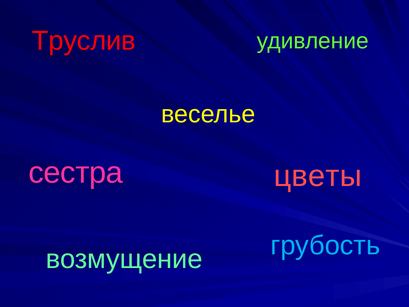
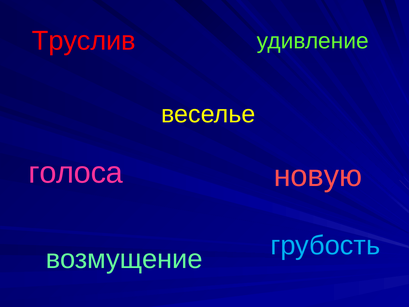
сестра: сестра -> голоса
цветы: цветы -> новую
